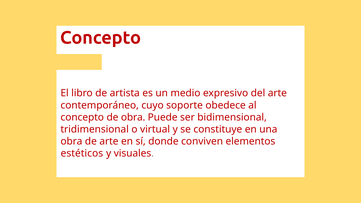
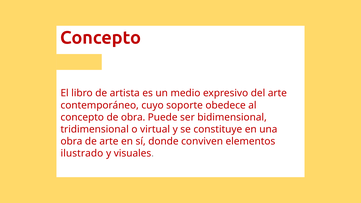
estéticos: estéticos -> ilustrado
